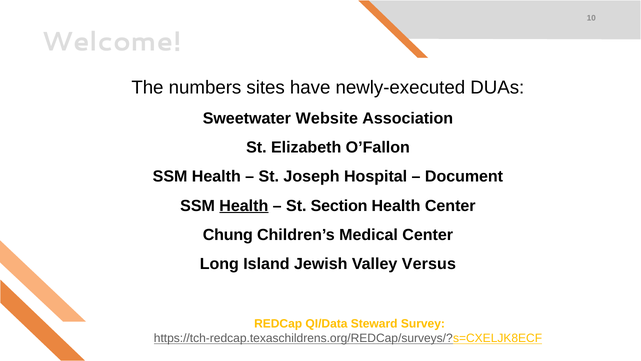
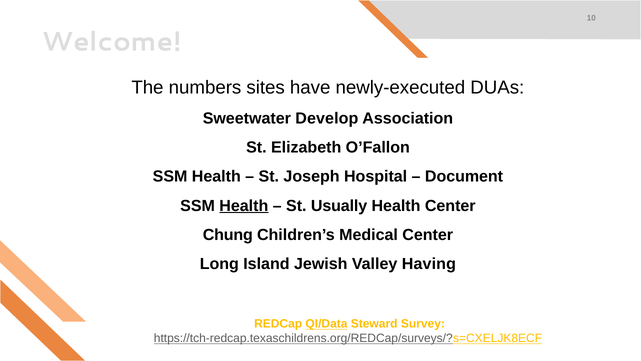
Website: Website -> Develop
Section: Section -> Usually
Versus: Versus -> Having
QI/Data underline: none -> present
